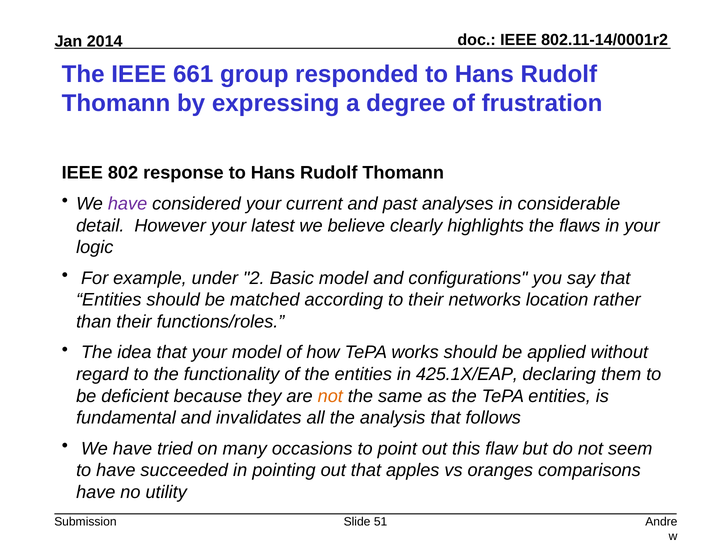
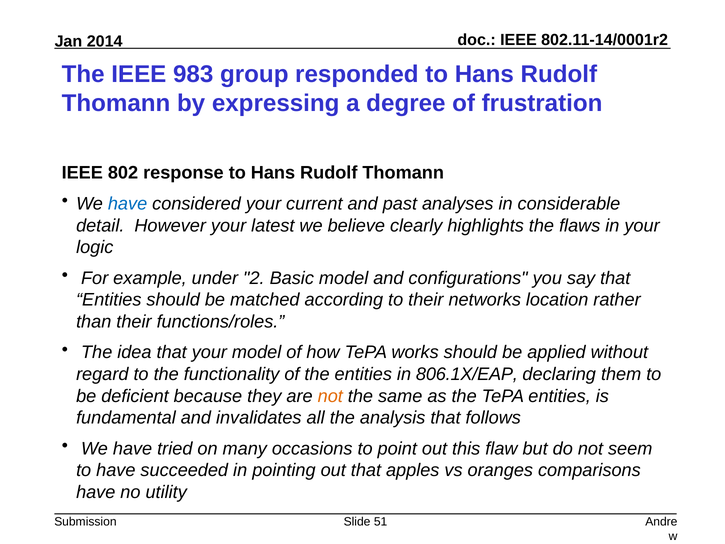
661: 661 -> 983
have at (128, 204) colour: purple -> blue
425.1X/EAP: 425.1X/EAP -> 806.1X/EAP
